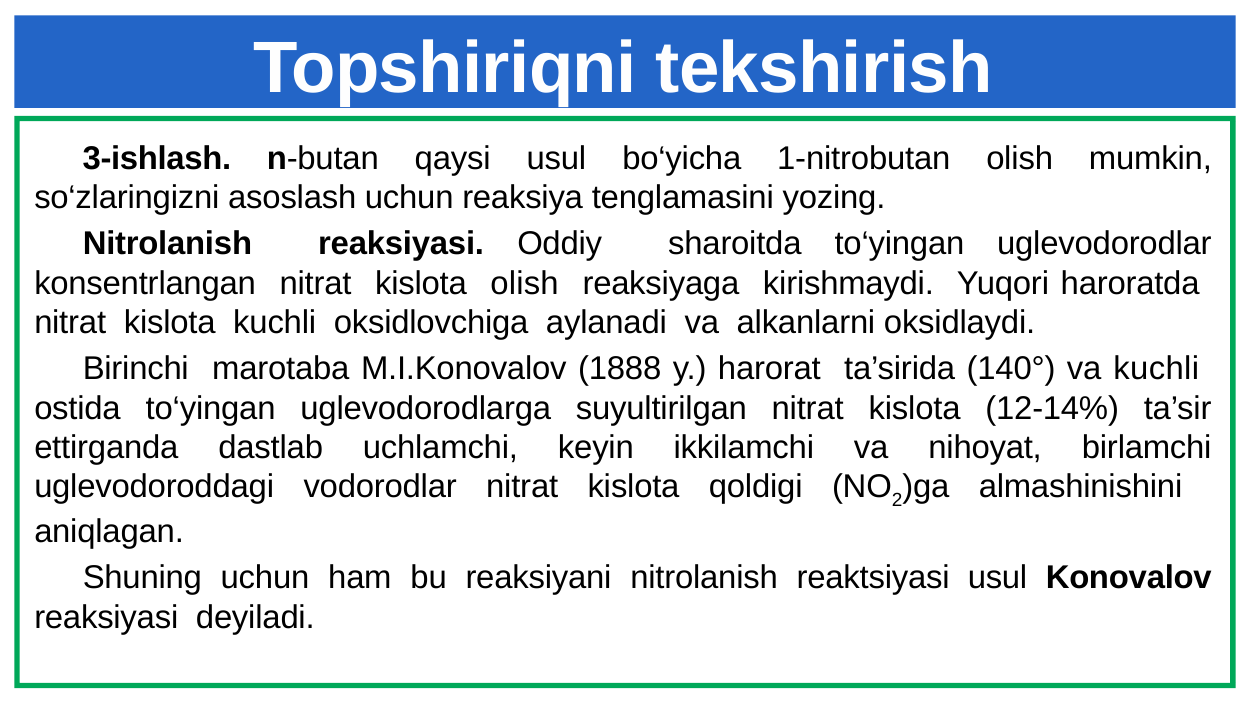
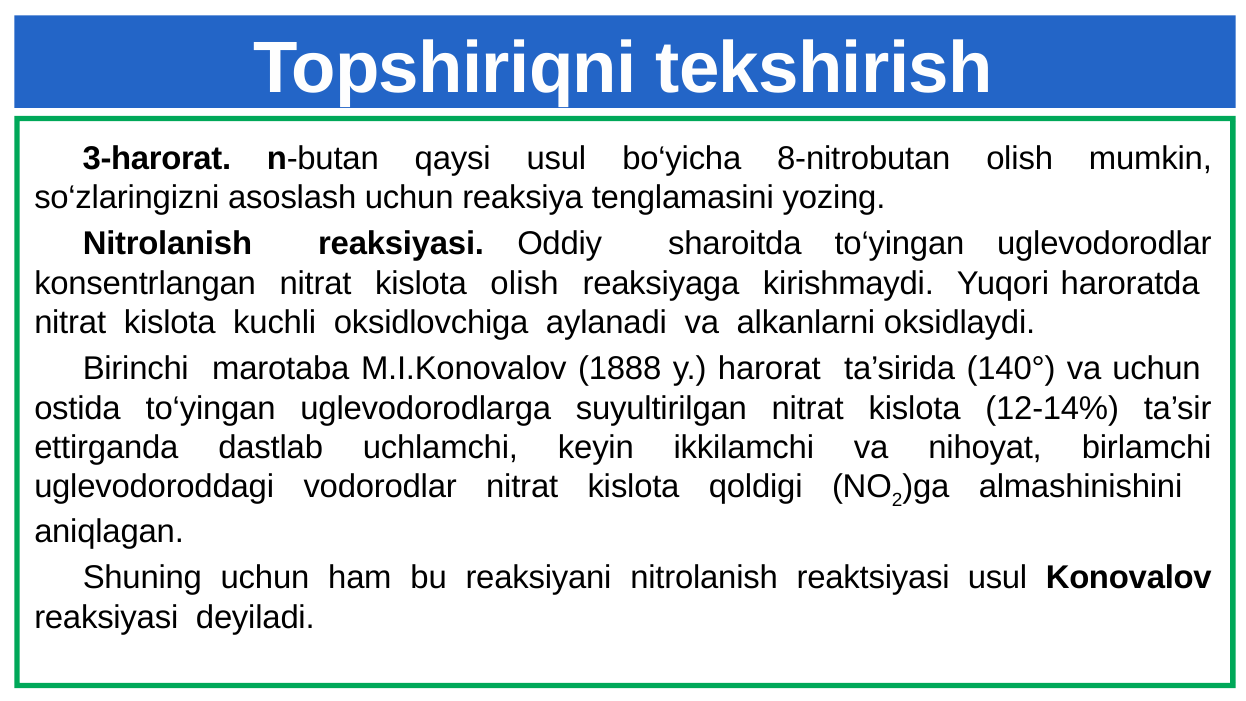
3-ishlash: 3-ishlash -> 3-harorat
1-nitrobutan: 1-nitrobutan -> 8-nitrobutan
va kuchli: kuchli -> uchun
